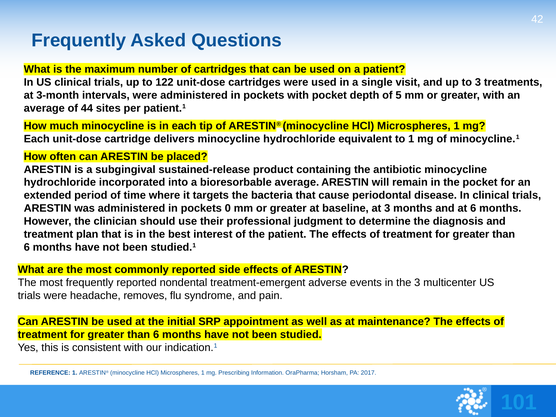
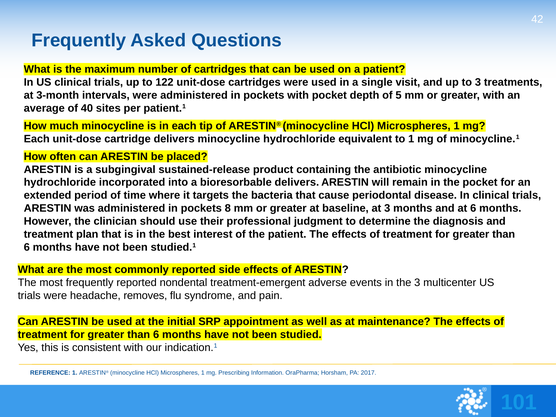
44: 44 -> 40
bioresorbable average: average -> delivers
0: 0 -> 8
